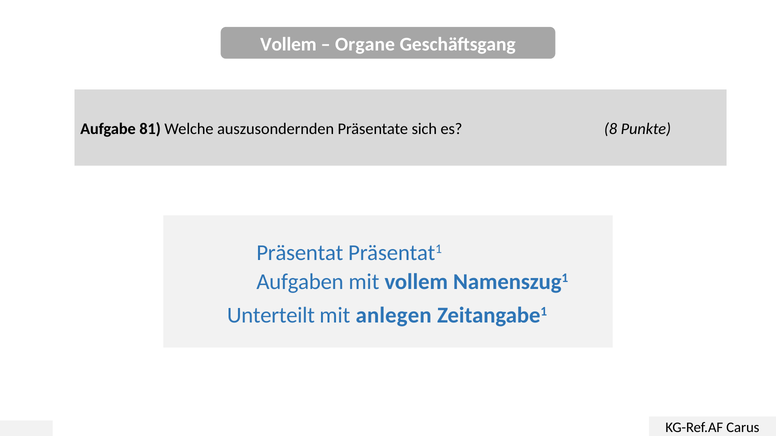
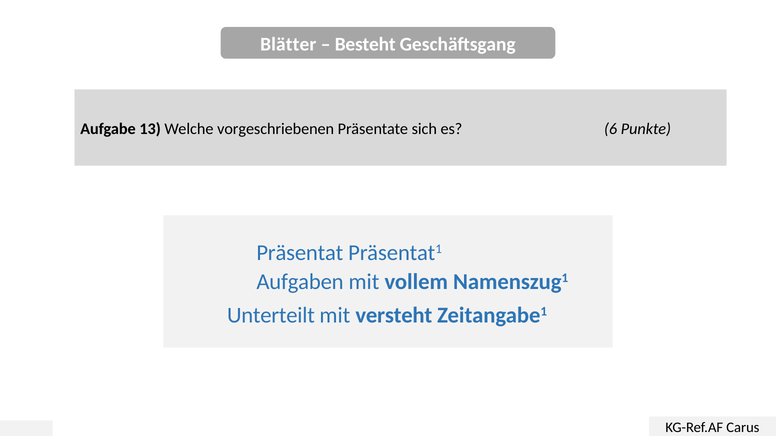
Vollem at (288, 44): Vollem -> Blätter
Organe: Organe -> Besteht
81: 81 -> 13
auszusondernden: auszusondernden -> vorgeschriebenen
8: 8 -> 6
anlegen: anlegen -> versteht
